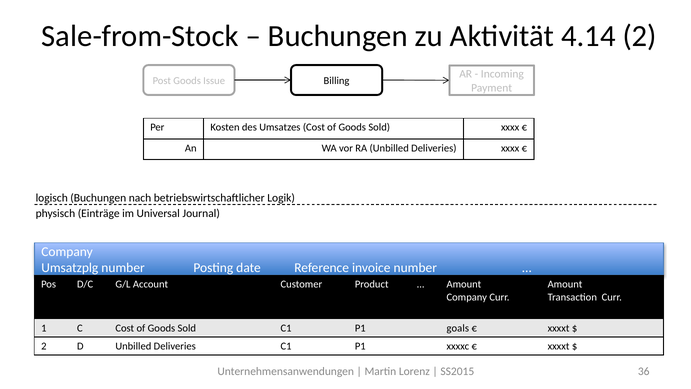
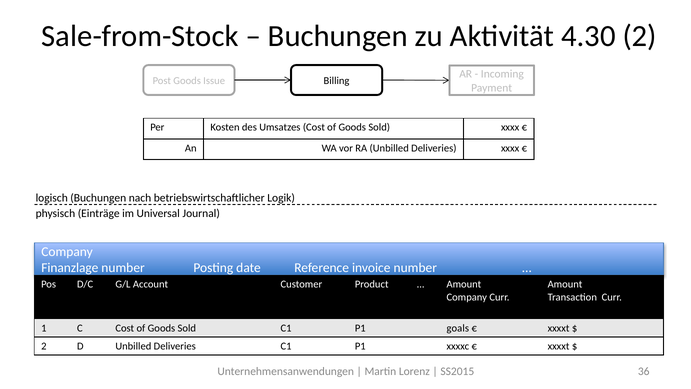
4.14: 4.14 -> 4.30
Umsatzplg: Umsatzplg -> Finanzlage
